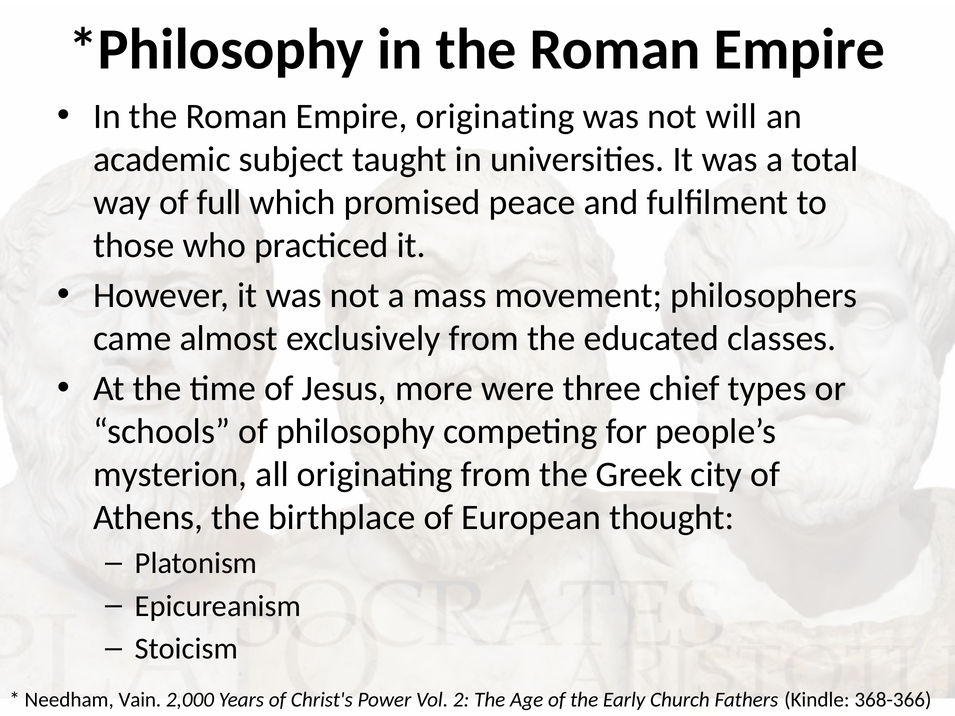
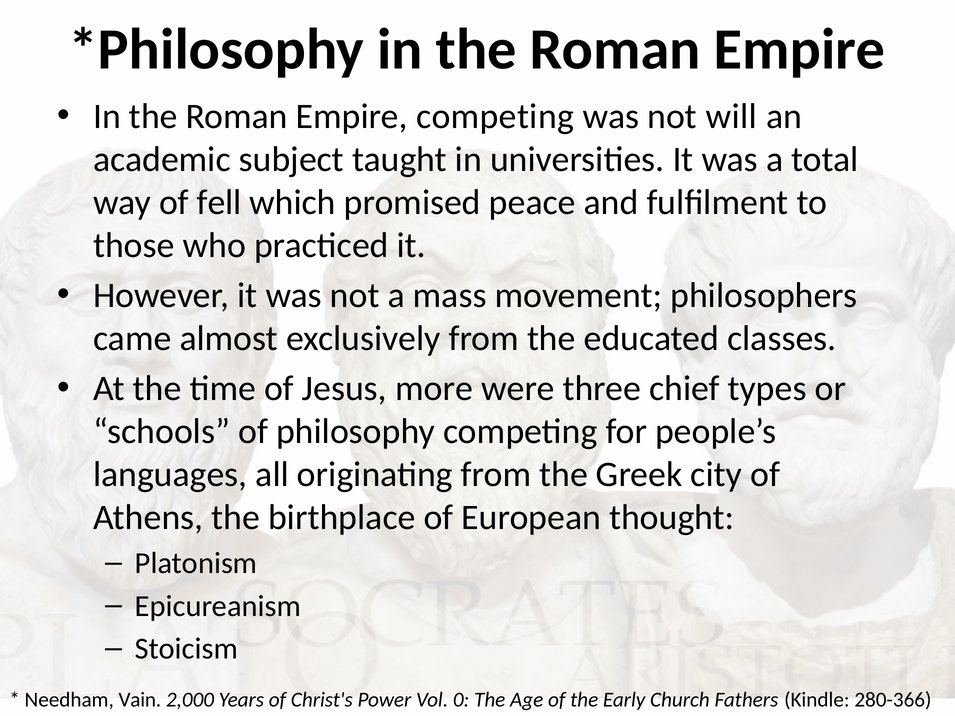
Empire originating: originating -> competing
full: full -> fell
mysterion: mysterion -> languages
2: 2 -> 0
368-366: 368-366 -> 280-366
